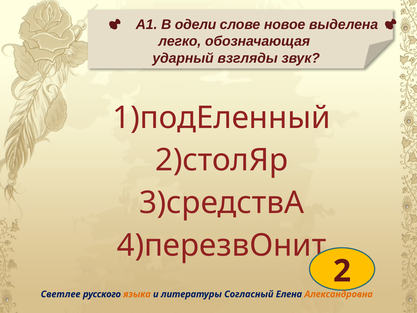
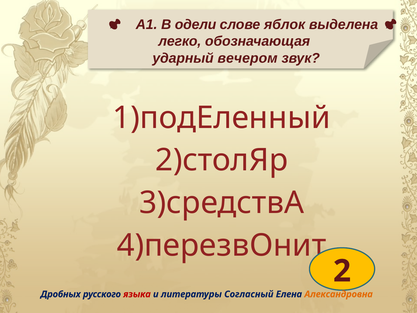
новое: новое -> яблок
взгляды: взгляды -> вечером
Светлее: Светлее -> Дробных
языка colour: orange -> red
